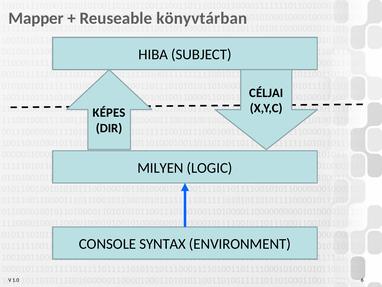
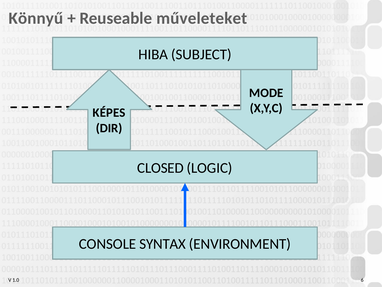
Mapper: Mapper -> Könnyű
könyvtárban: könyvtárban -> műveleteket
CÉLJAI: CÉLJAI -> MODE
MILYEN: MILYEN -> CLOSED
